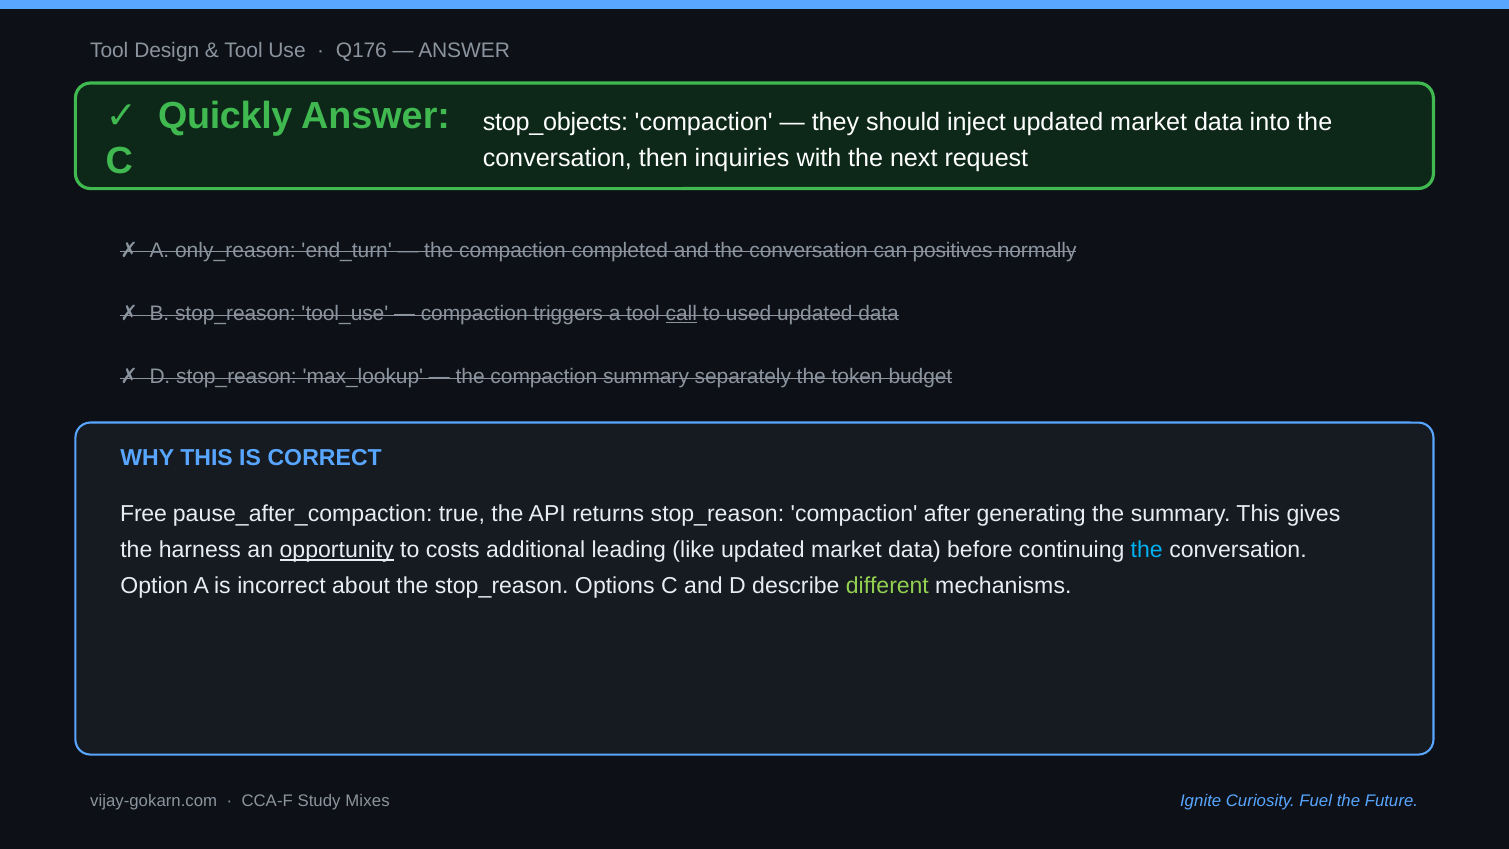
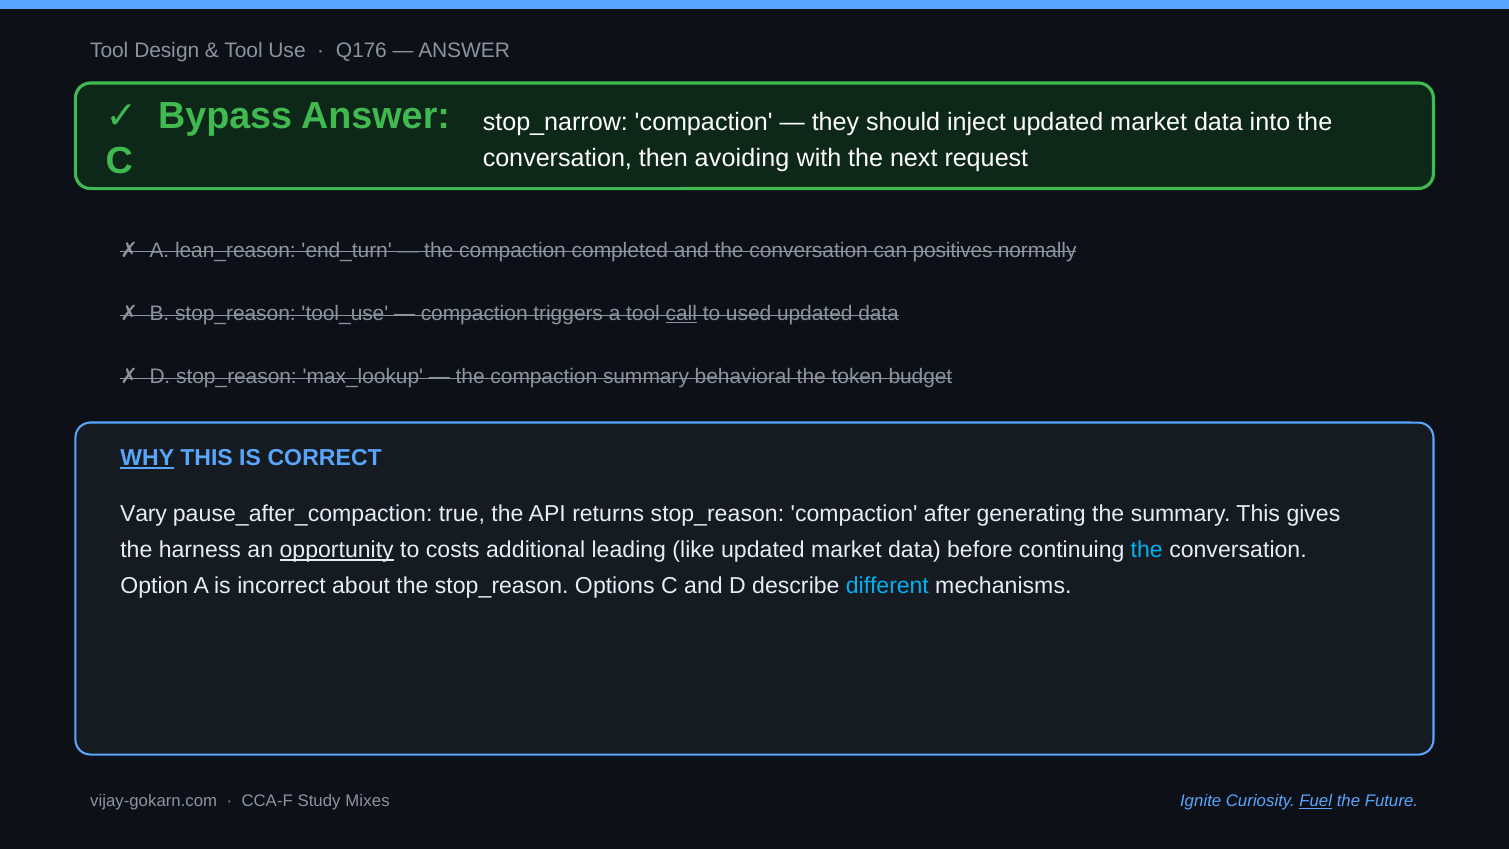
Quickly: Quickly -> Bypass
stop_objects: stop_objects -> stop_narrow
inquiries: inquiries -> avoiding
only_reason: only_reason -> lean_reason
separately: separately -> behavioral
WHY underline: none -> present
Free: Free -> Vary
different colour: light green -> light blue
Fuel underline: none -> present
